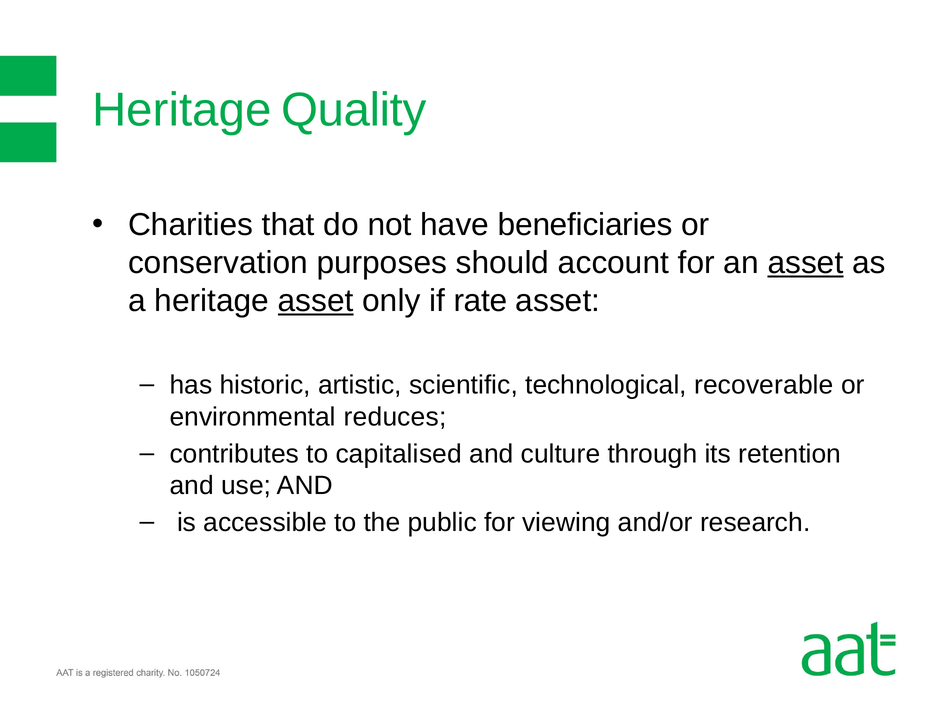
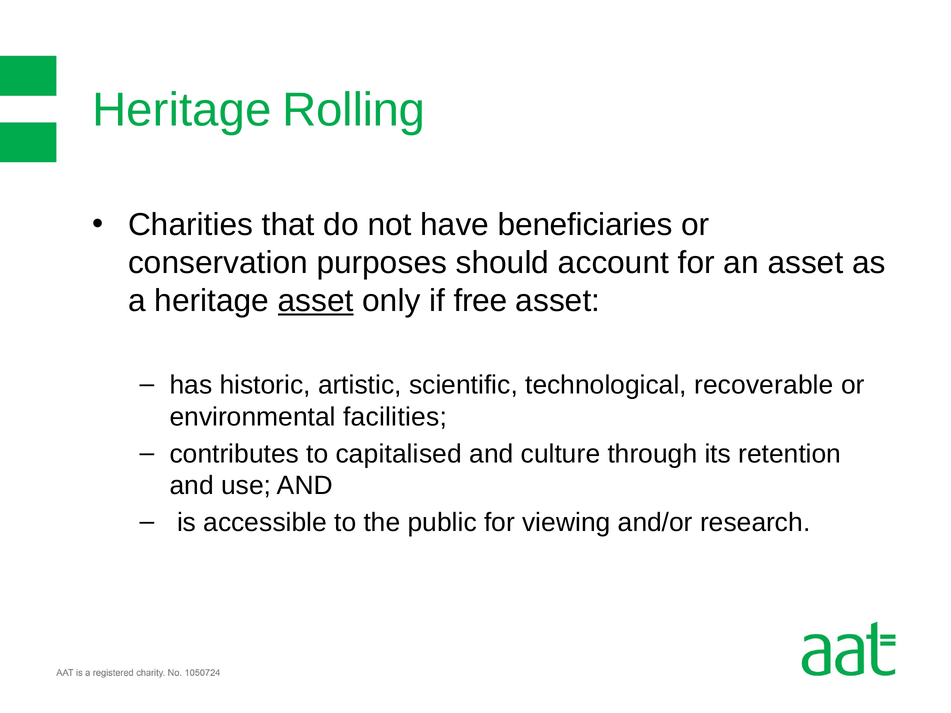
Quality: Quality -> Rolling
asset at (805, 263) underline: present -> none
rate: rate -> free
reduces: reduces -> facilities
